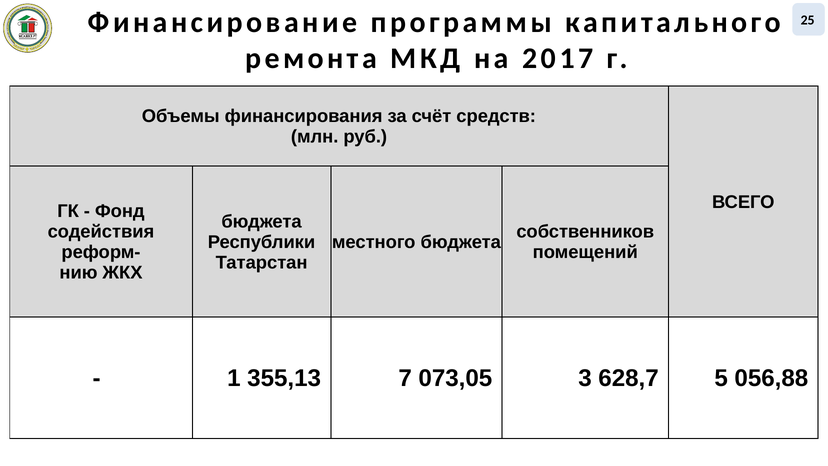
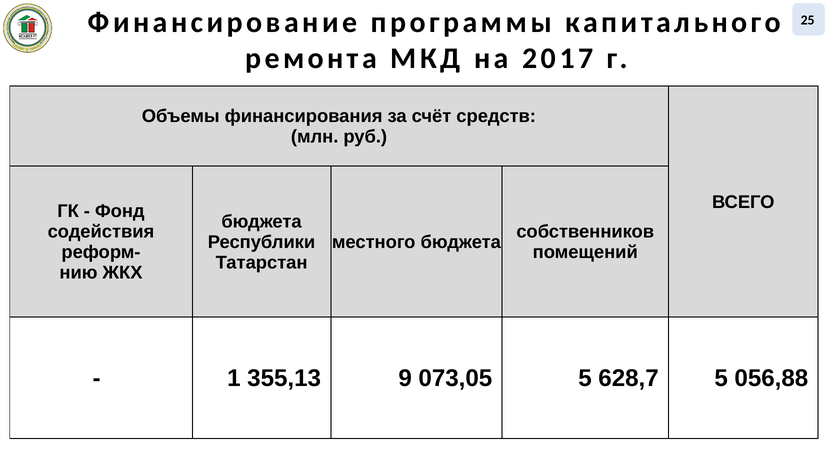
7: 7 -> 9
073,05 3: 3 -> 5
